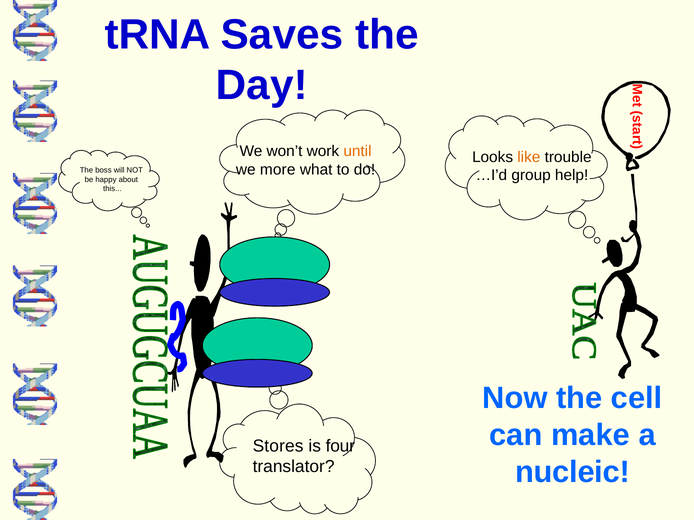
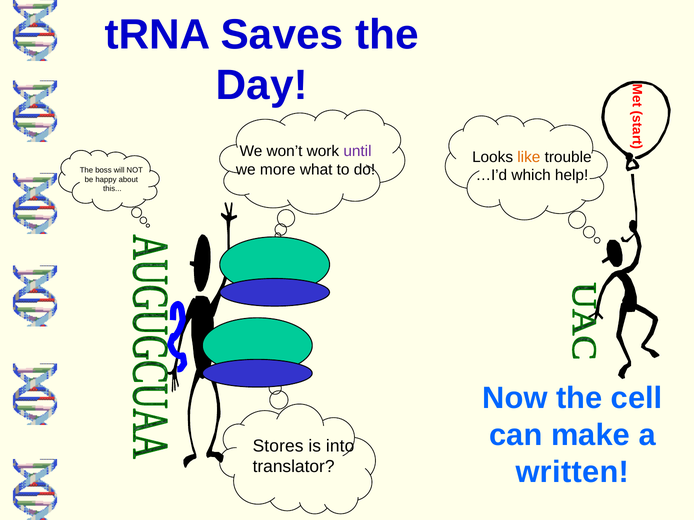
until colour: orange -> purple
group: group -> which
four: four -> into
nucleic: nucleic -> written
